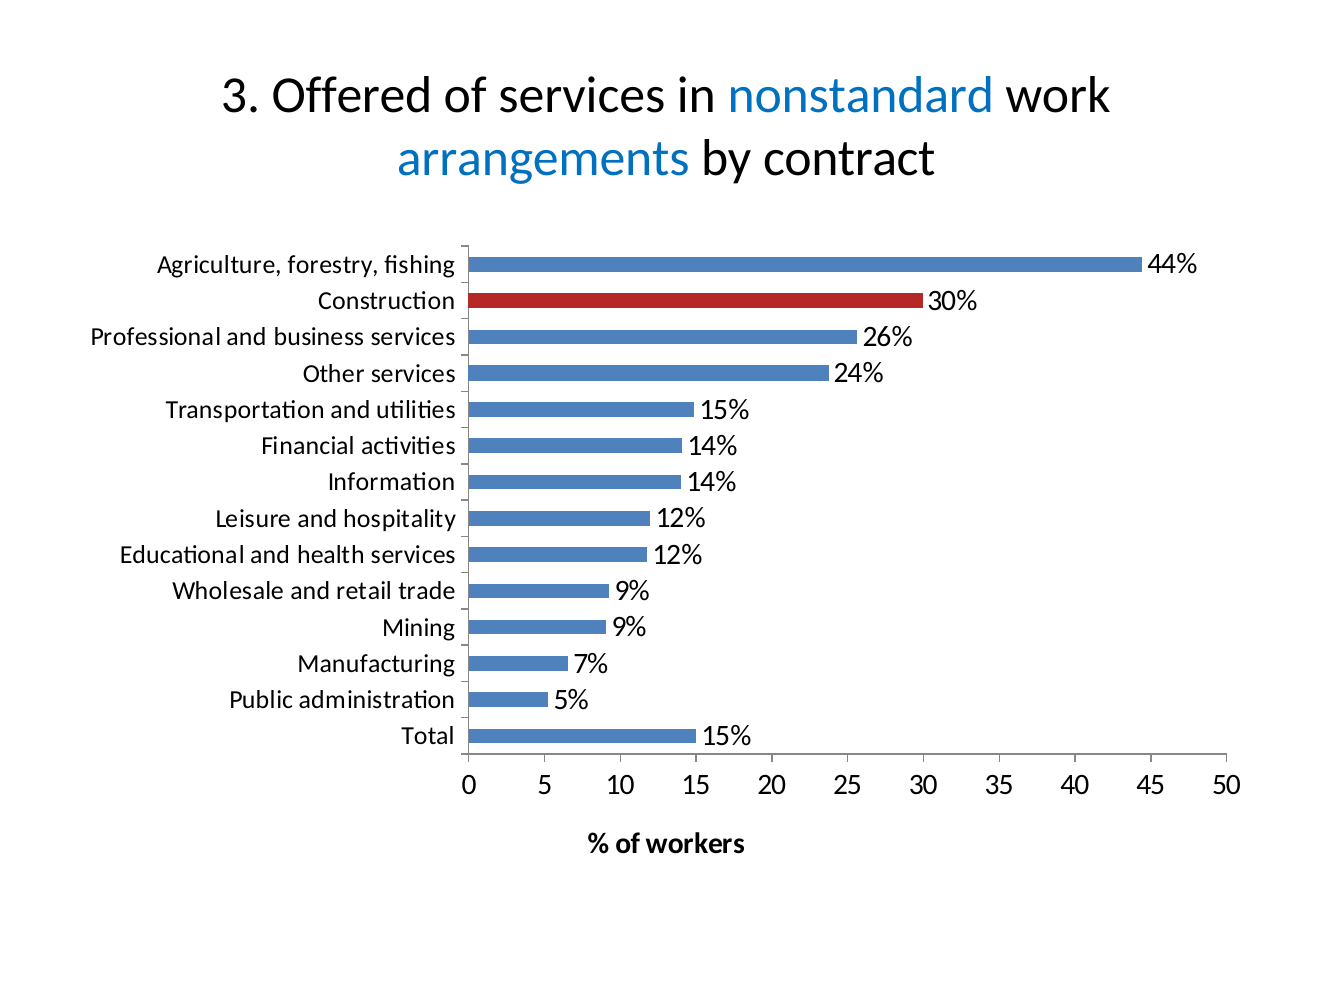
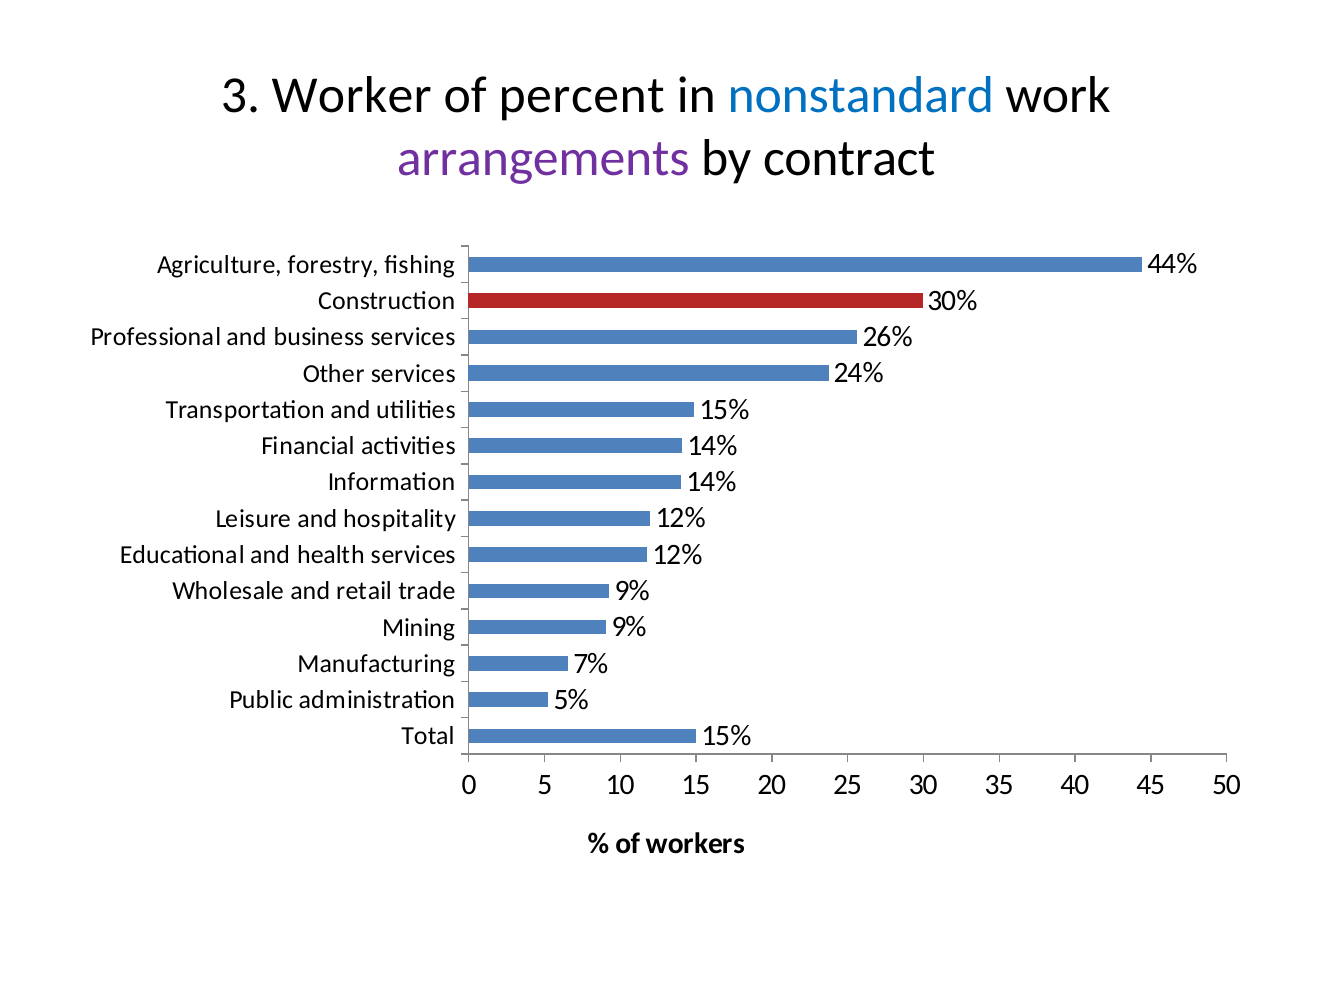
Offered: Offered -> Worker
of services: services -> percent
arrangements colour: blue -> purple
